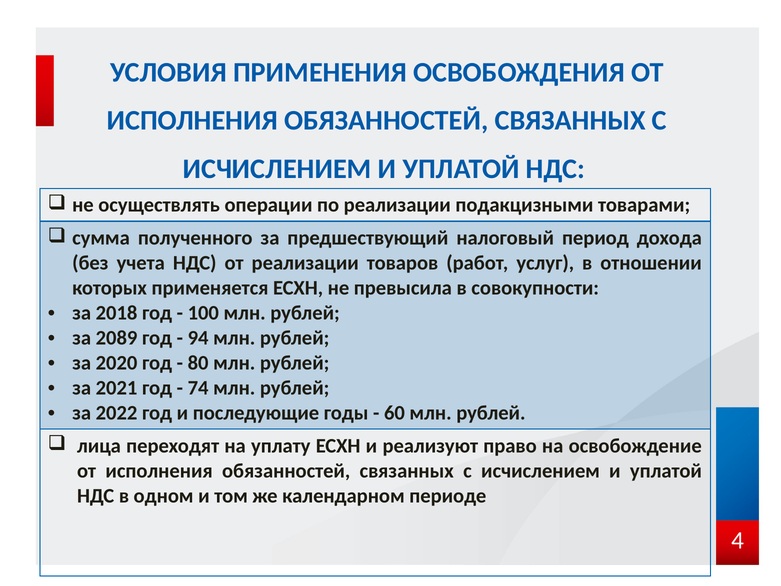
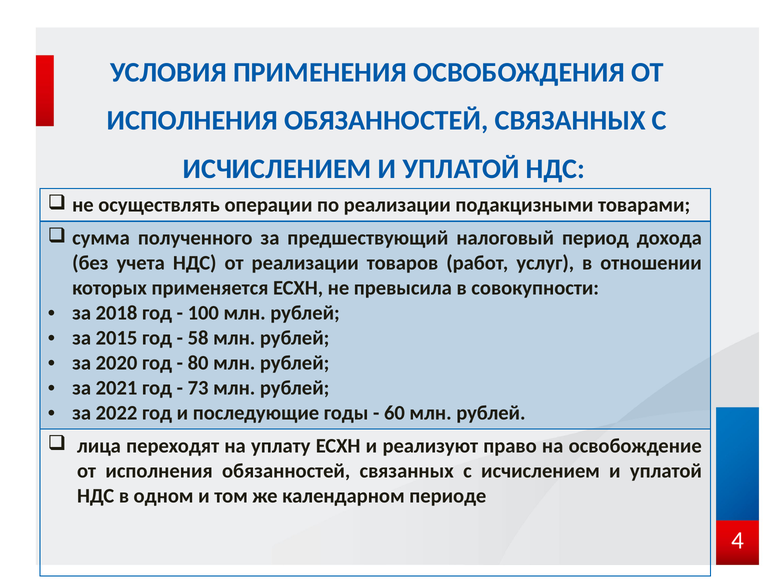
2089: 2089 -> 2015
94: 94 -> 58
74: 74 -> 73
